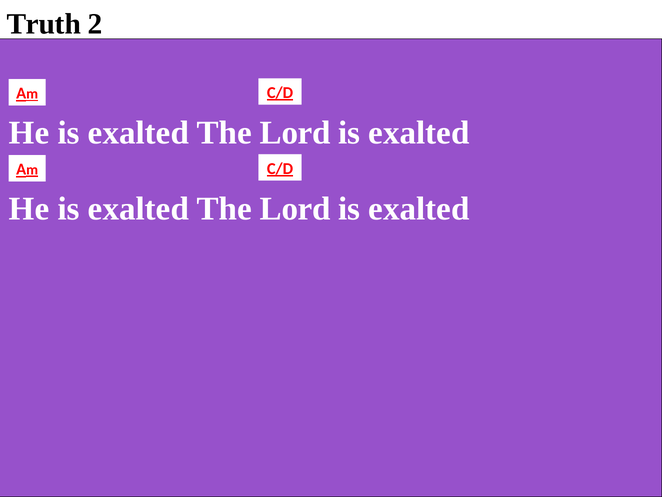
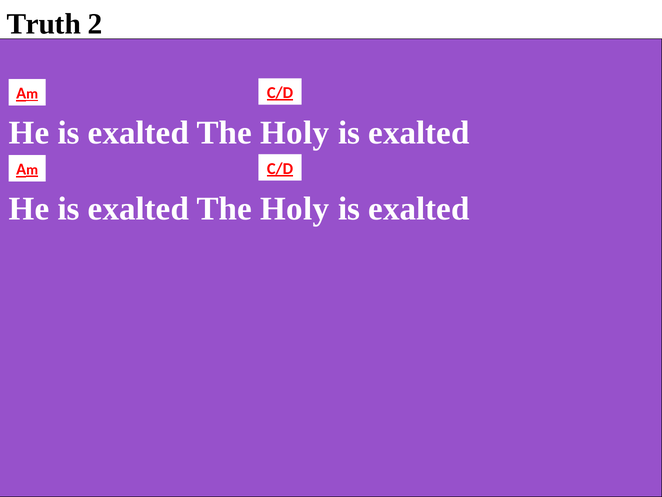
Lord at (295, 133): Lord -> Holy
Lord at (295, 209): Lord -> Holy
